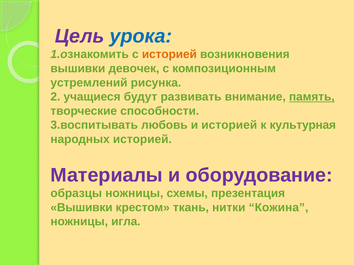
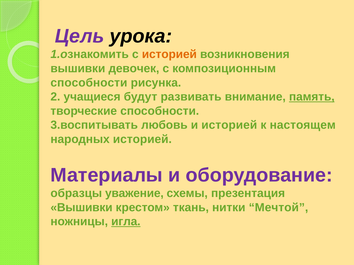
урока colour: blue -> black
устремлений at (89, 83): устремлений -> способности
культурная: культурная -> настоящем
образцы ножницы: ножницы -> уважение
Кожина: Кожина -> Мечтой
игла underline: none -> present
